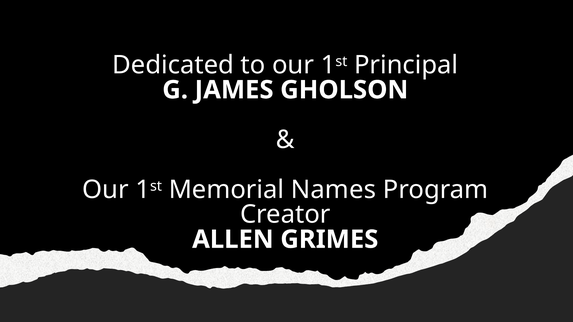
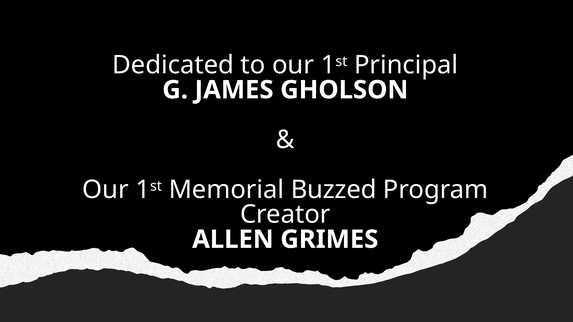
Names: Names -> Buzzed
